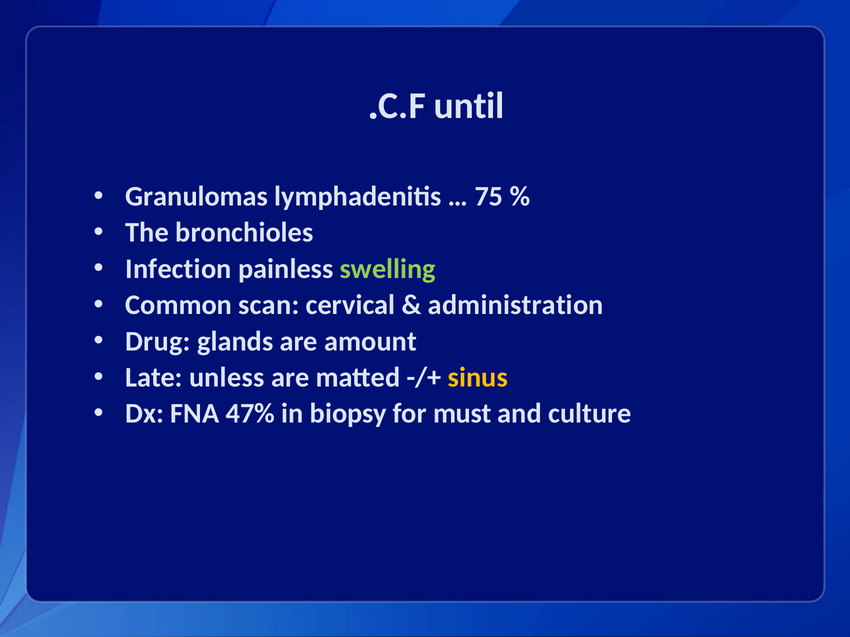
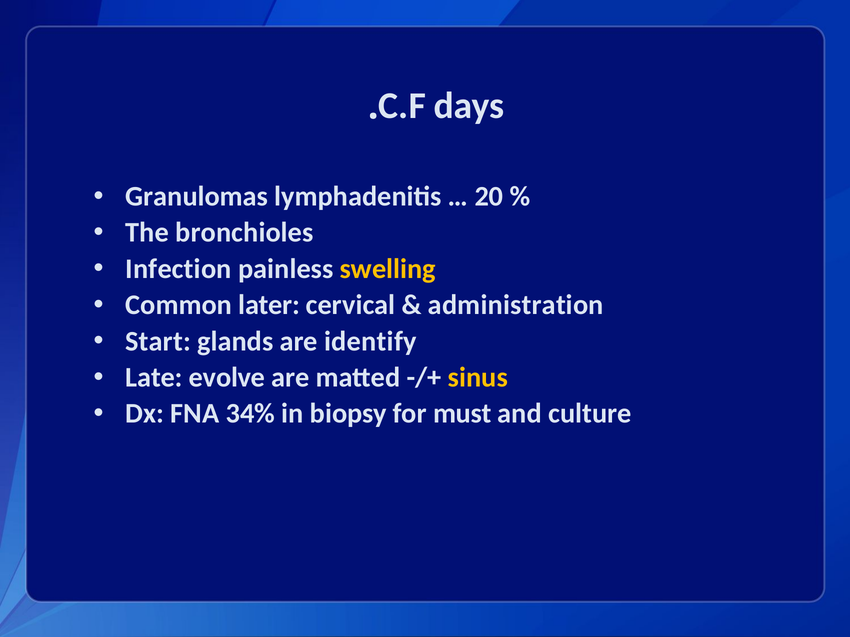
until: until -> days
75: 75 -> 20
swelling colour: light green -> yellow
scan: scan -> later
Drug: Drug -> Start
amount: amount -> identify
unless: unless -> evolve
47%: 47% -> 34%
